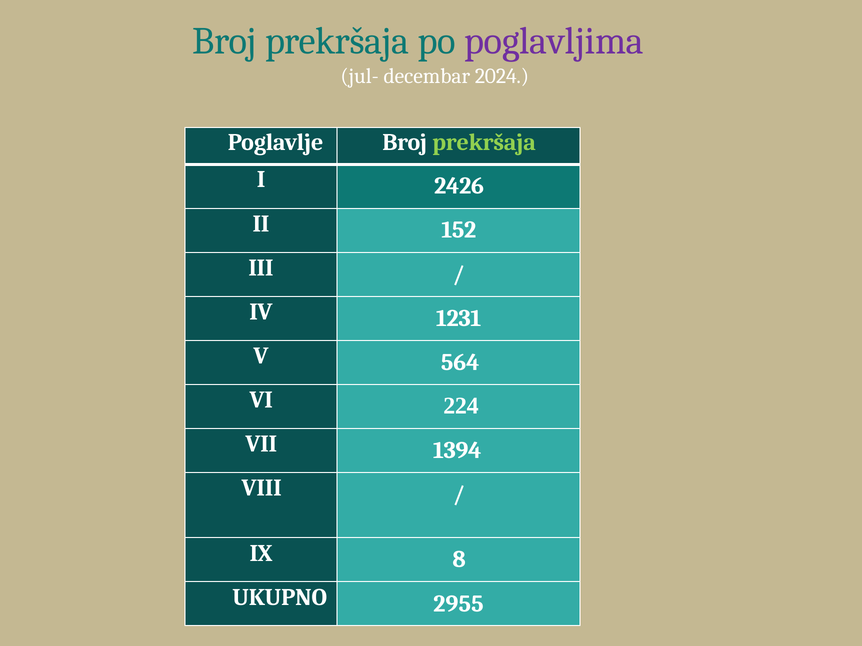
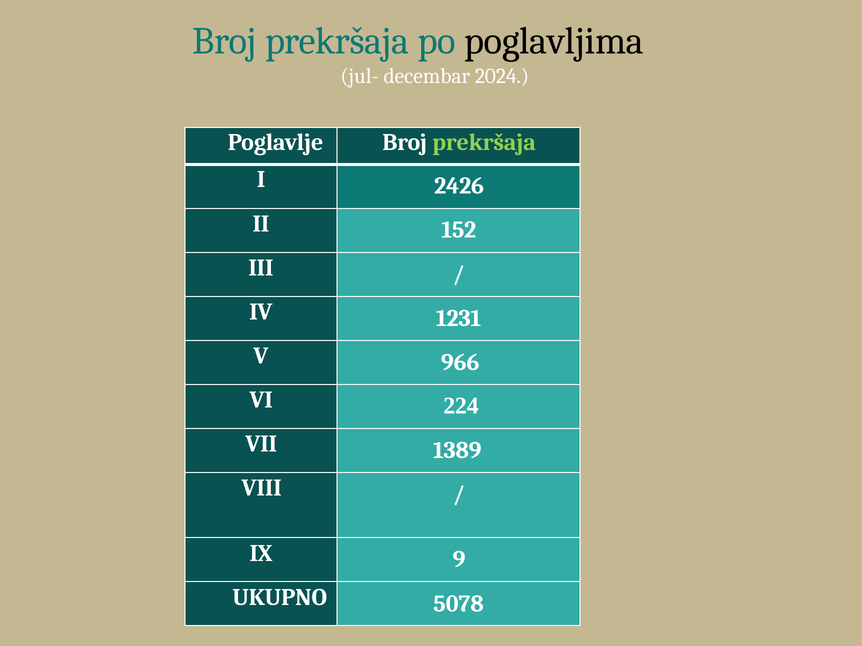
poglavljima colour: purple -> black
564: 564 -> 966
1394: 1394 -> 1389
8: 8 -> 9
2955: 2955 -> 5078
